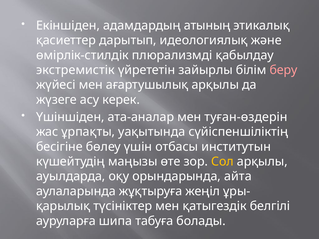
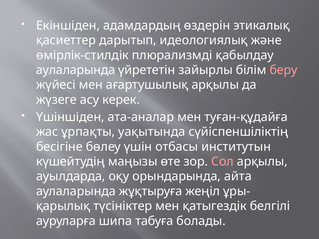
атының: атының -> өздерін
экстремистік at (75, 70): экстремистік -> аулаларында
туған-өздерін: туған-өздерін -> туған-құдайға
Сол colour: yellow -> pink
